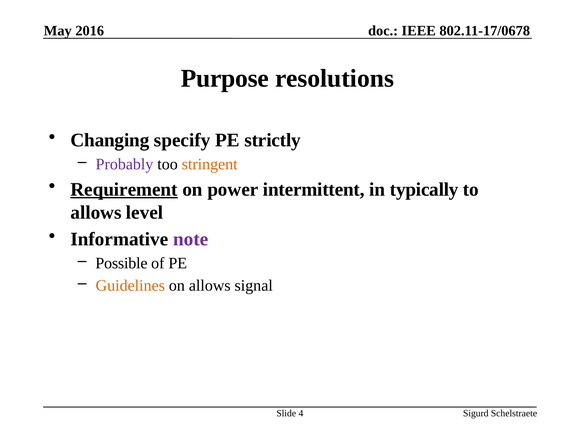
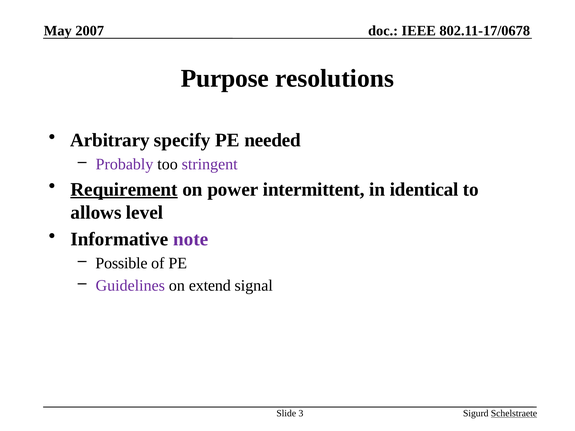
2016: 2016 -> 2007
Changing: Changing -> Arbitrary
strictly: strictly -> needed
stringent colour: orange -> purple
typically: typically -> identical
Guidelines colour: orange -> purple
on allows: allows -> extend
4: 4 -> 3
Schelstraete underline: none -> present
